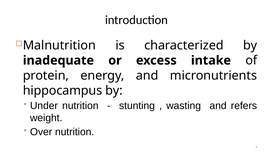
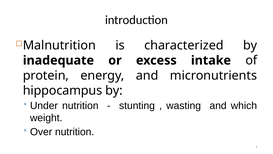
refers: refers -> which
